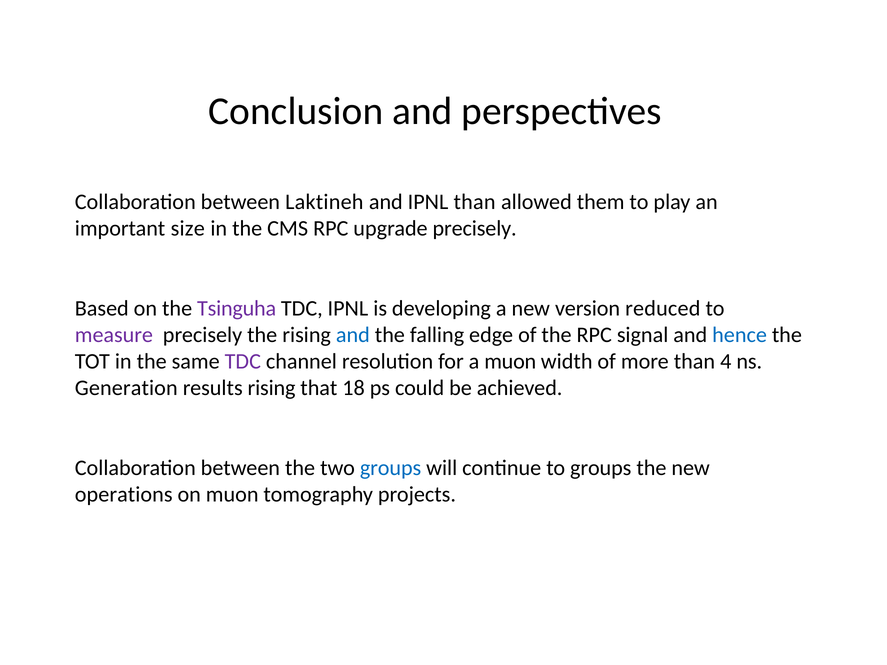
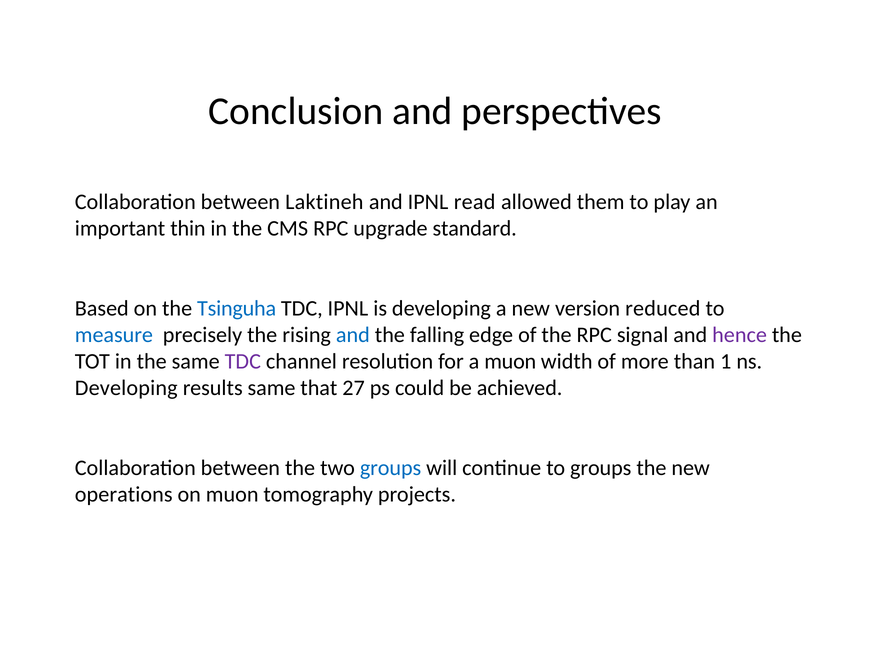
IPNL than: than -> read
size: size -> thin
upgrade precisely: precisely -> standard
Tsinguha colour: purple -> blue
measure colour: purple -> blue
hence colour: blue -> purple
4: 4 -> 1
Generation at (126, 388): Generation -> Developing
results rising: rising -> same
18: 18 -> 27
